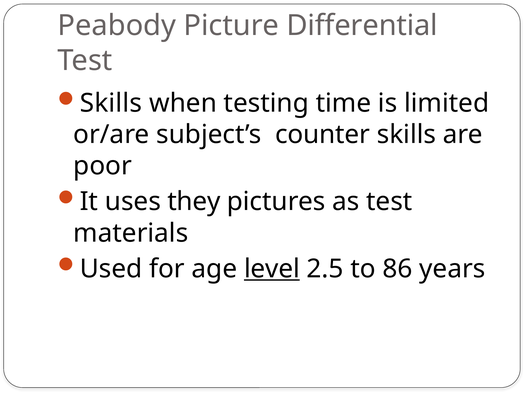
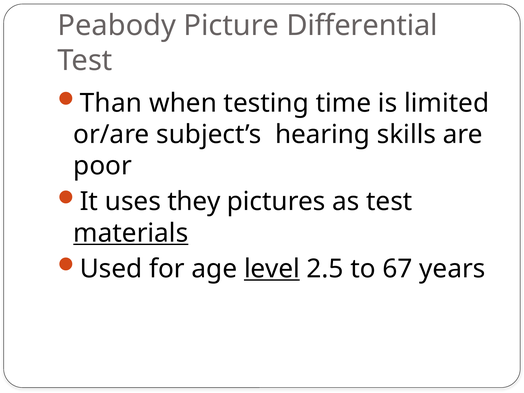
Skills at (111, 103): Skills -> Than
counter: counter -> hearing
materials underline: none -> present
86: 86 -> 67
